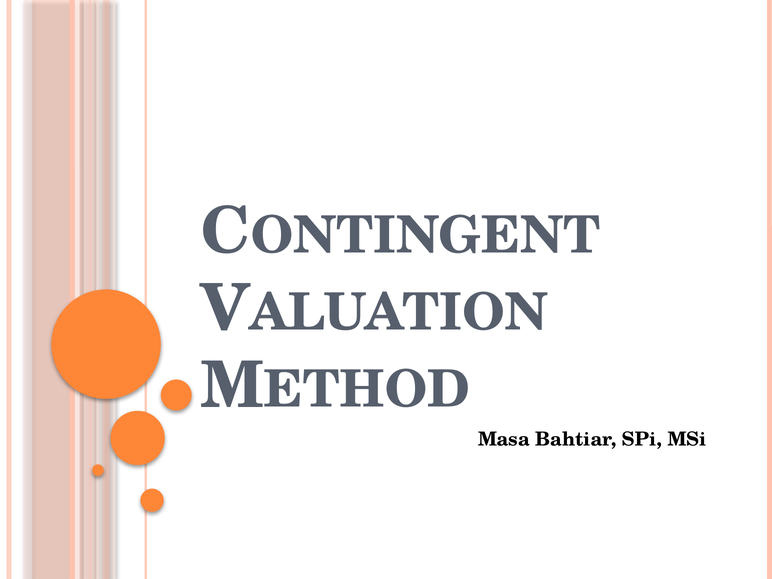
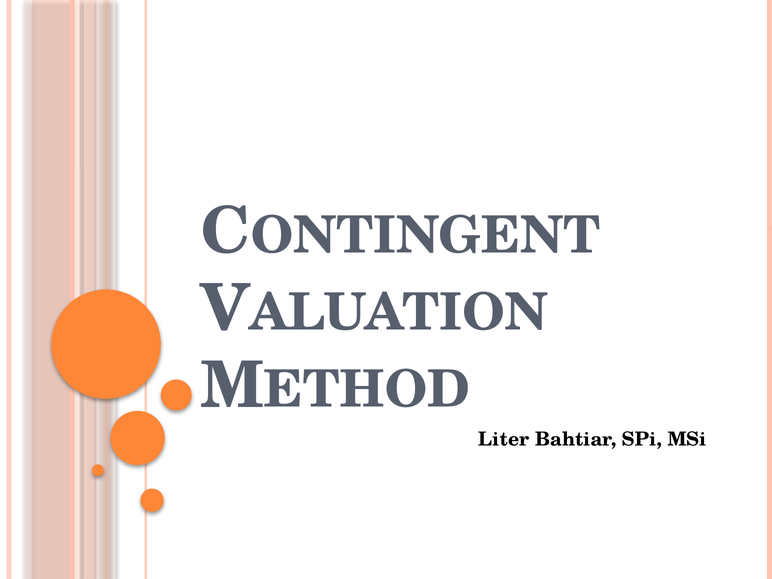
Masa: Masa -> Liter
